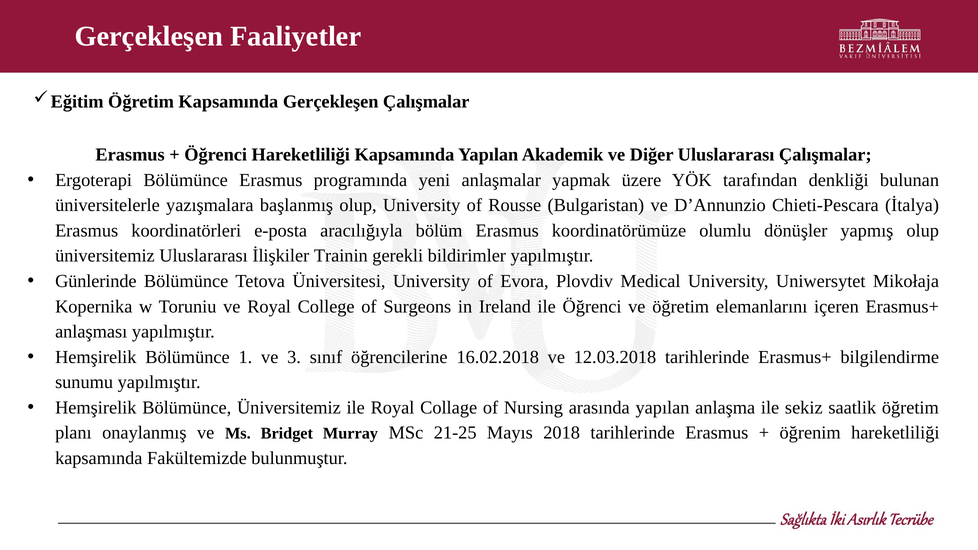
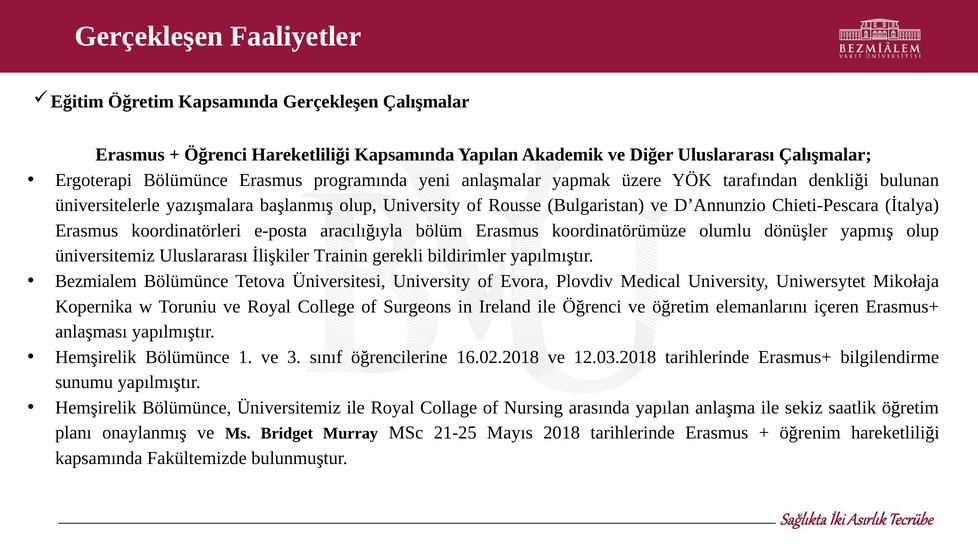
Günlerinde: Günlerinde -> Bezmialem
